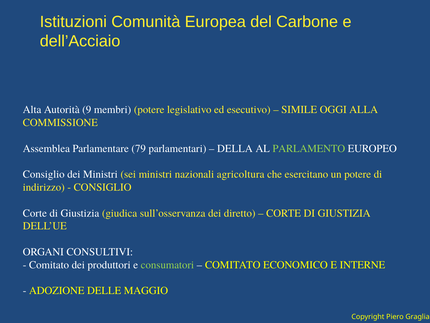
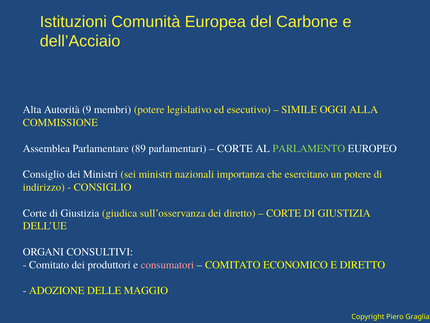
79: 79 -> 89
DELLA at (235, 148): DELLA -> CORTE
agricoltura: agricoltura -> importanza
consumatori colour: light green -> pink
E INTERNE: INTERNE -> DIRETTO
